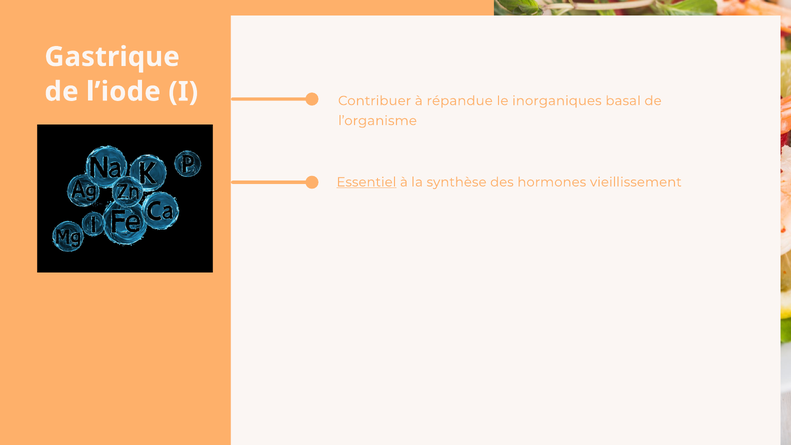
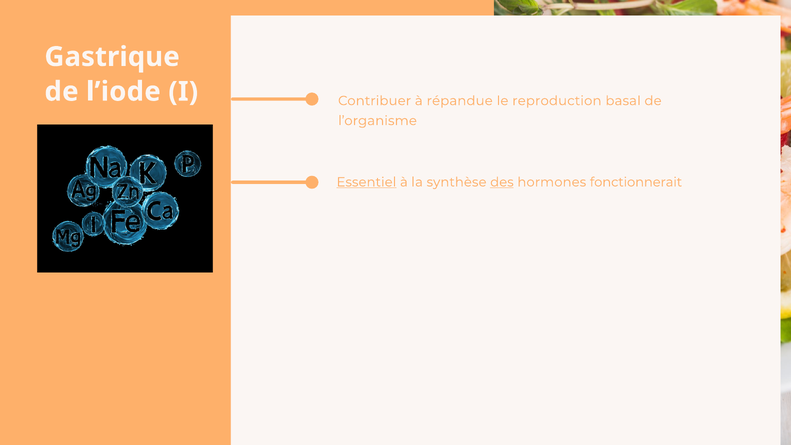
inorganiques: inorganiques -> reproduction
des underline: none -> present
vieillissement: vieillissement -> fonctionnerait
